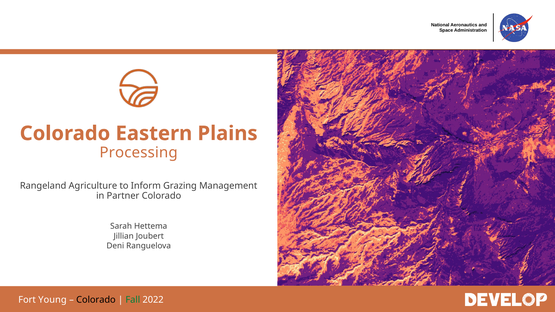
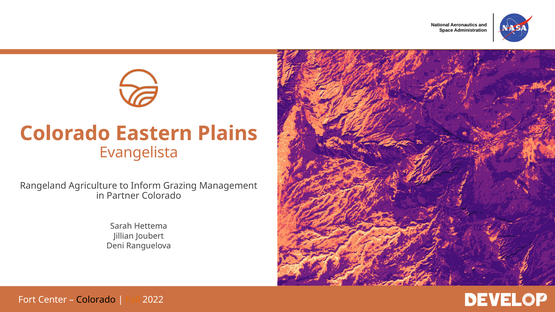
Processing: Processing -> Evangelista
Young: Young -> Center
Fall colour: green -> orange
